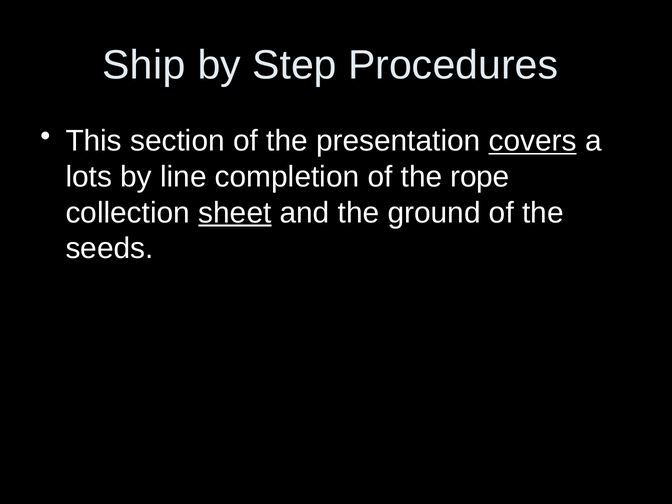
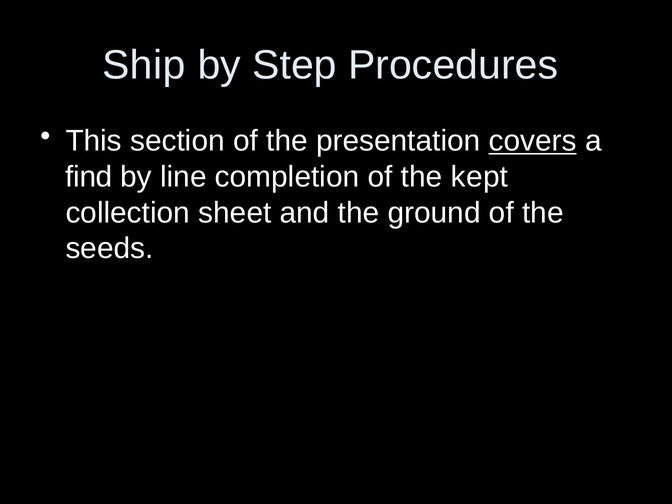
lots: lots -> find
rope: rope -> kept
sheet underline: present -> none
